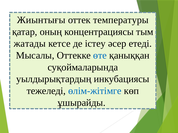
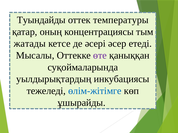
Жиынтығы: Жиынтығы -> Туындайды
істеу: істеу -> әсері
өте colour: blue -> purple
